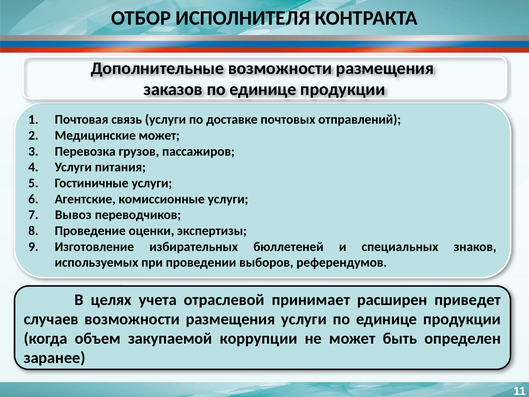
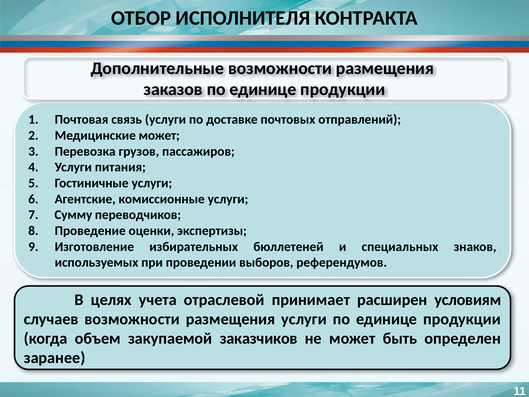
Вывоз: Вывоз -> Сумму
приведет: приведет -> условиям
коррупции: коррупции -> заказчиков
